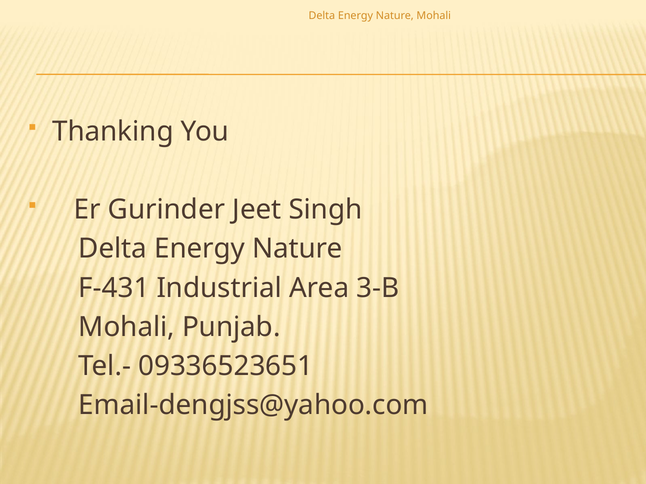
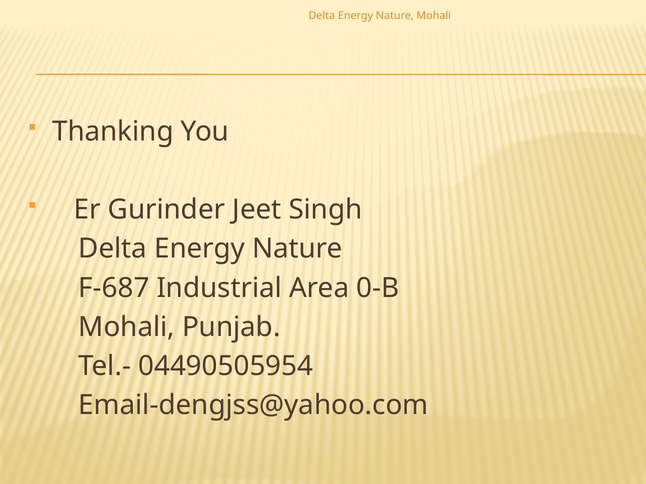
F-431: F-431 -> F-687
3-B: 3-B -> 0-B
09336523651: 09336523651 -> 04490505954
